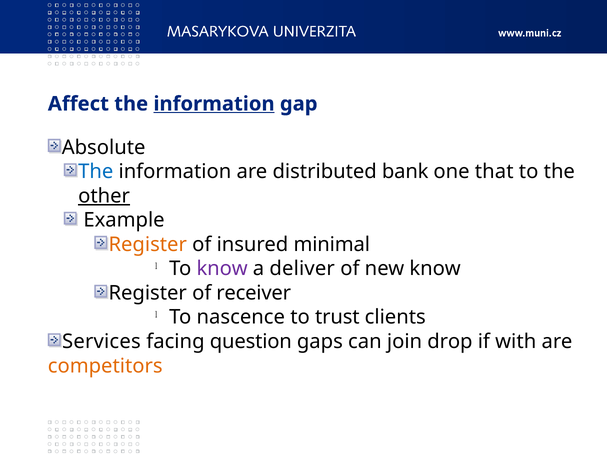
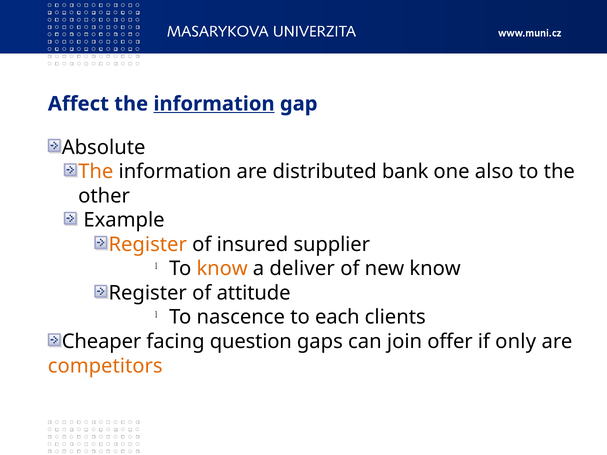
The at (96, 172) colour: blue -> orange
that: that -> also
other underline: present -> none
minimal: minimal -> supplier
know at (222, 269) colour: purple -> orange
receiver: receiver -> attitude
trust: trust -> each
Services: Services -> Cheaper
drop: drop -> offer
with: with -> only
